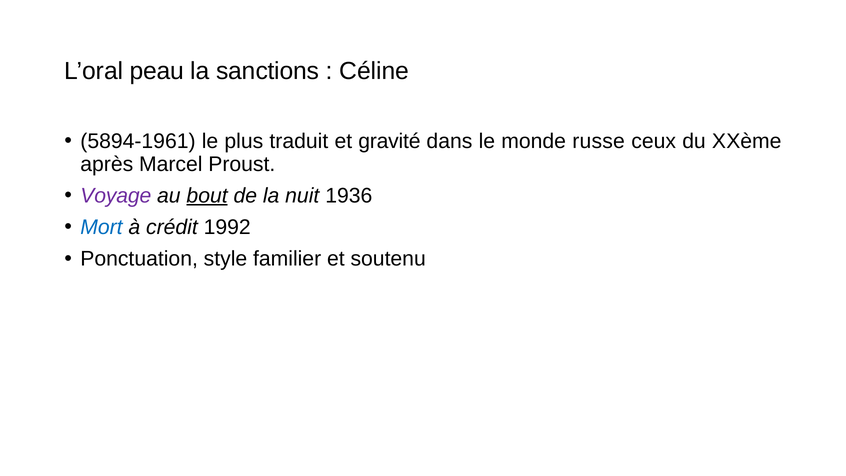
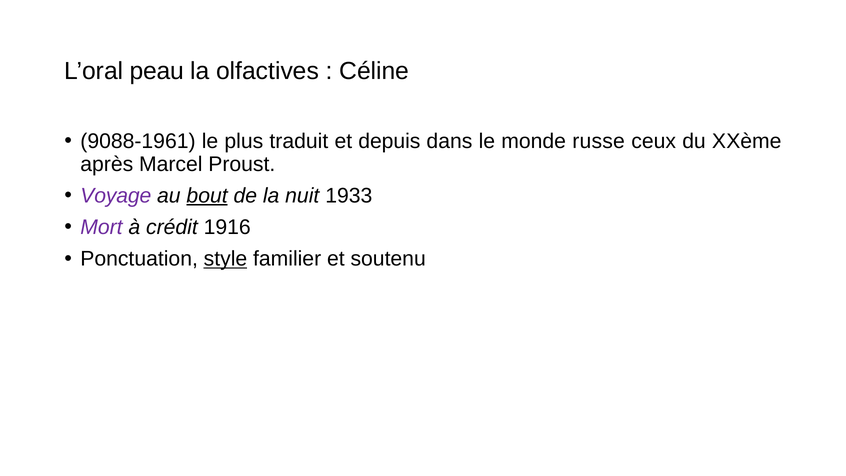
sanctions: sanctions -> olfactives
5894-1961: 5894-1961 -> 9088-1961
gravité: gravité -> depuis
1936: 1936 -> 1933
Mort colour: blue -> purple
1992: 1992 -> 1916
style underline: none -> present
